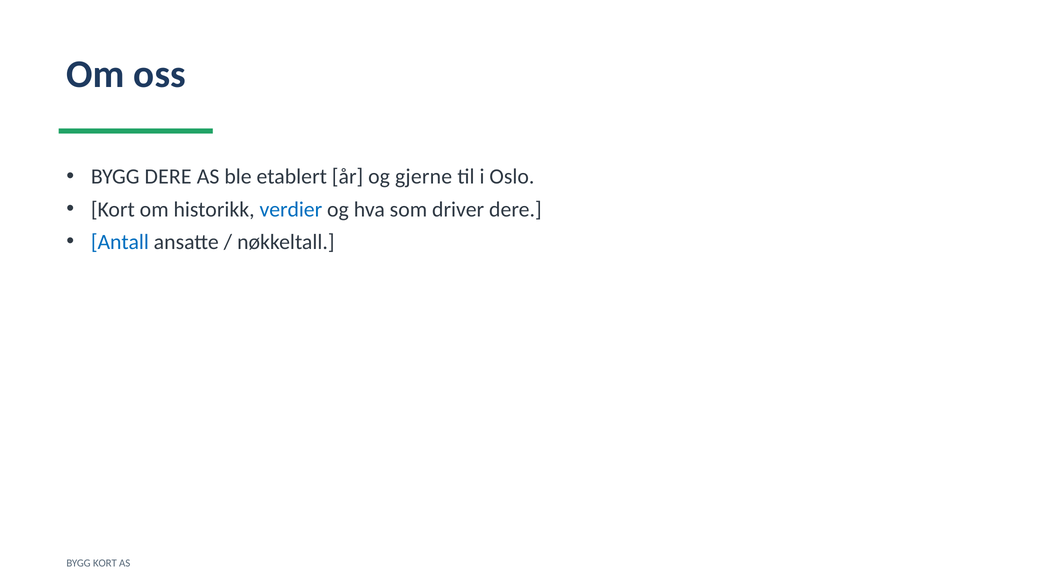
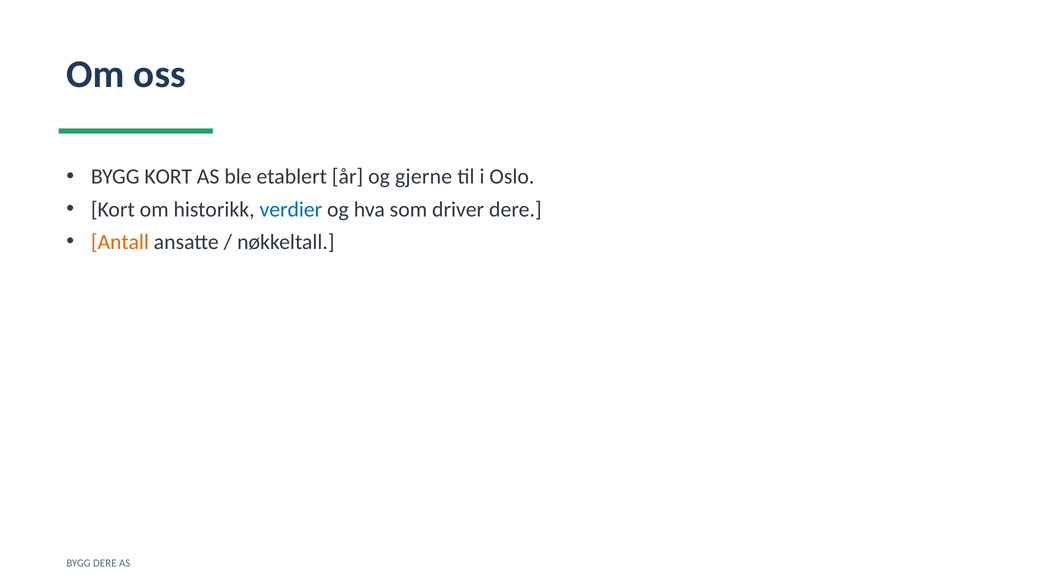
BYGG DERE: DERE -> KORT
Antall colour: blue -> orange
BYGG KORT: KORT -> DERE
